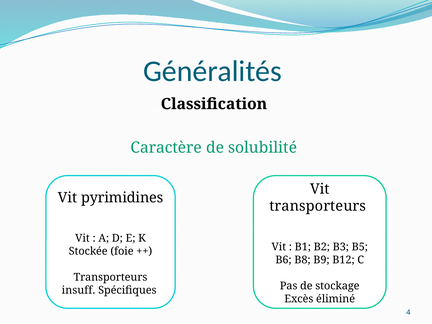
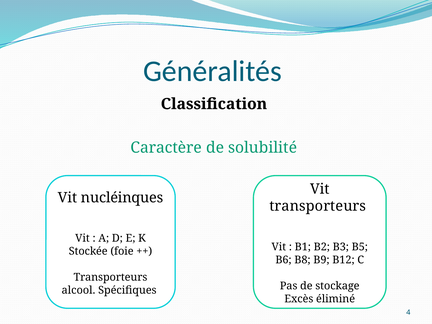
pyrimidines: pyrimidines -> nucléinques
insuff: insuff -> alcool
